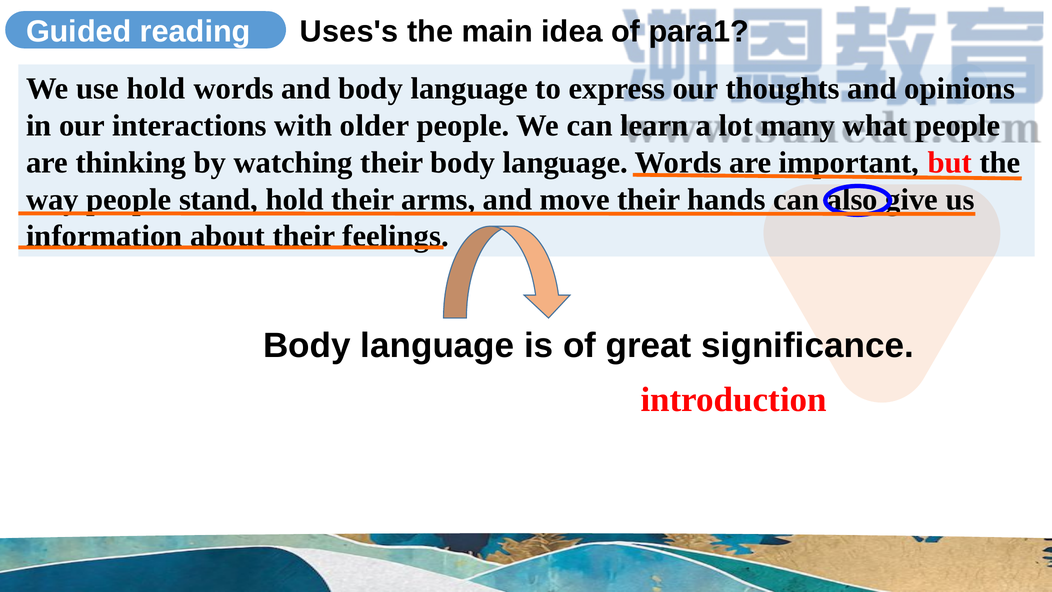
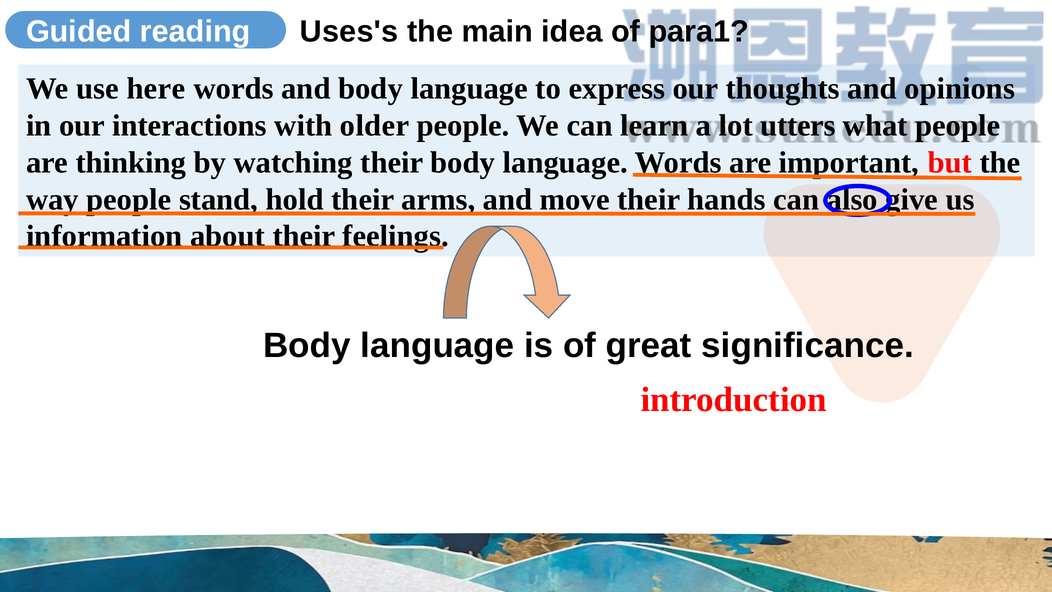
use hold: hold -> here
many: many -> utters
